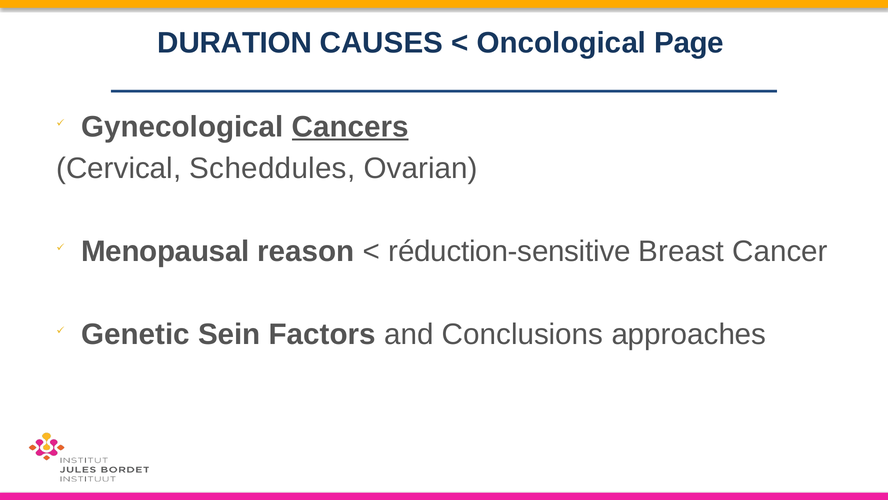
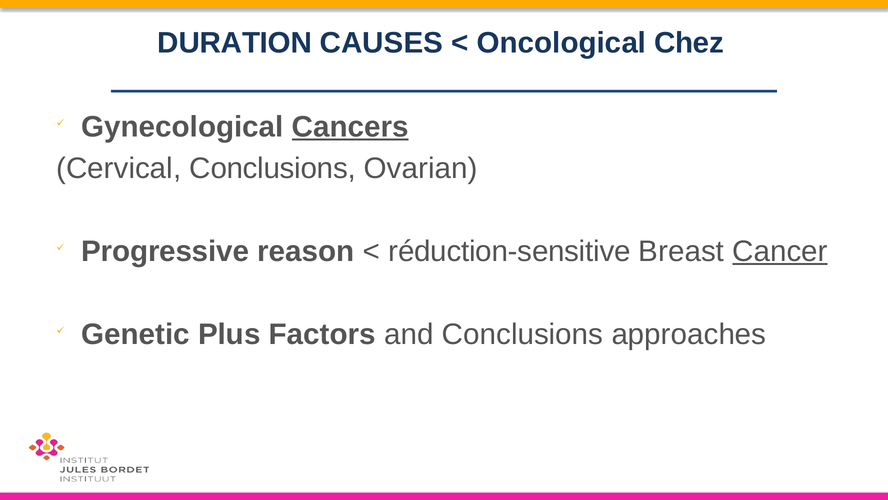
Page: Page -> Chez
Cervical Scheddules: Scheddules -> Conclusions
Menopausal: Menopausal -> Progressive
Cancer underline: none -> present
Sein: Sein -> Plus
